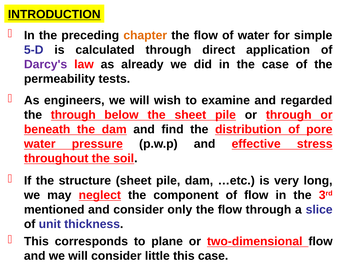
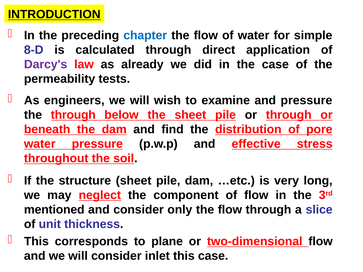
chapter colour: orange -> blue
5-D: 5-D -> 8-D
and regarded: regarded -> pressure
little: little -> inlet
